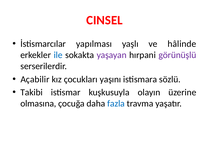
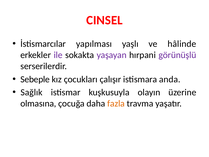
ile colour: blue -> purple
Açabilir: Açabilir -> Sebeple
yaşını: yaşını -> çalışır
sözlü: sözlü -> anda
Takibi: Takibi -> Sağlık
fazla colour: blue -> orange
